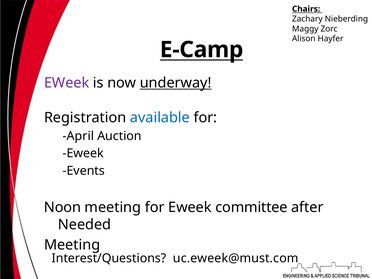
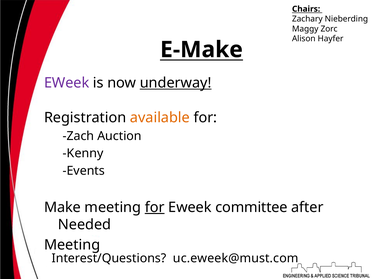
E-Camp: E-Camp -> E-Make
available colour: blue -> orange
April: April -> Zach
Eweek at (83, 153): Eweek -> Kenny
Noon: Noon -> Make
for at (155, 207) underline: none -> present
